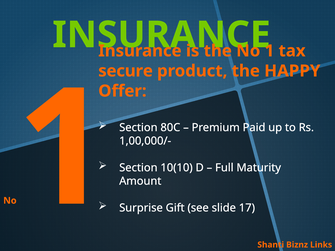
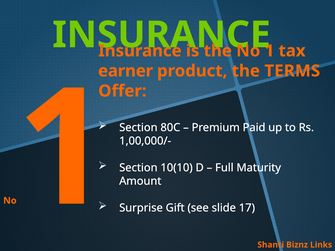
secure: secure -> earner
HAPPY: HAPPY -> TERMS
